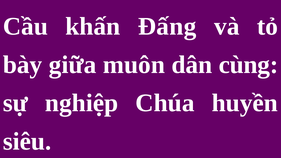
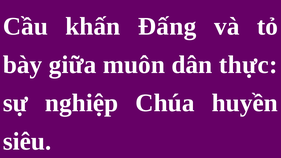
cùng: cùng -> thực
